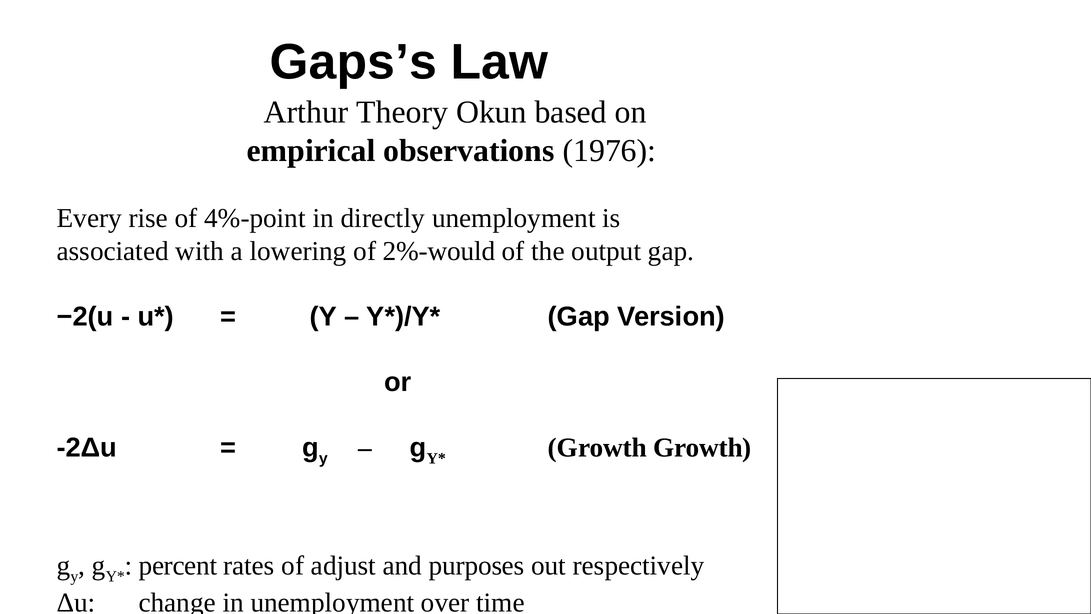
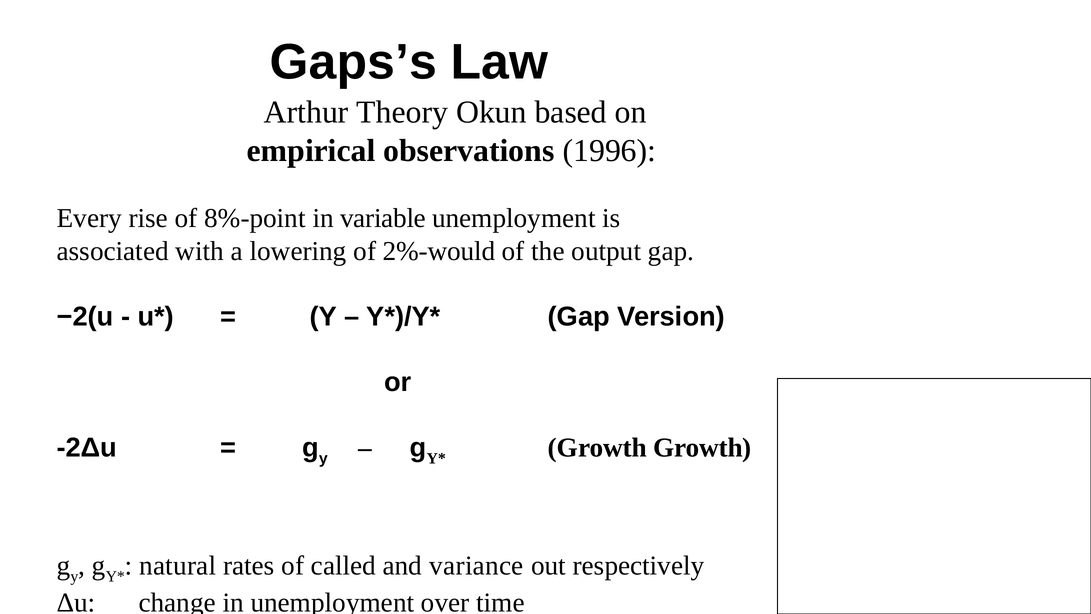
1976: 1976 -> 1996
4%-point: 4%-point -> 8%-point
directly: directly -> variable
percent: percent -> natural
adjust: adjust -> called
purposes: purposes -> variance
